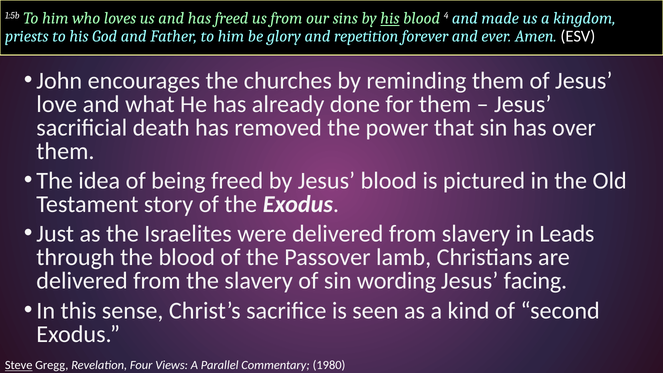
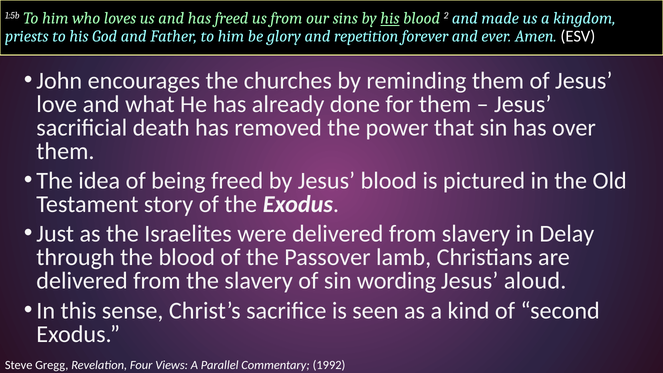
4: 4 -> 2
Leads: Leads -> Delay
facing: facing -> aloud
Steve underline: present -> none
1980: 1980 -> 1992
